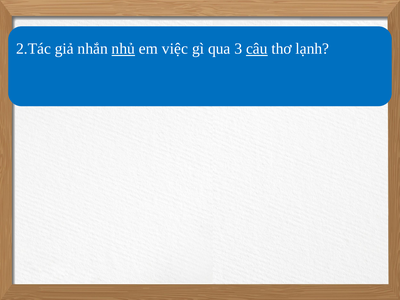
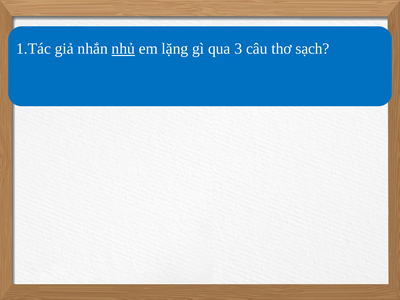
2.Tác: 2.Tác -> 1.Tác
việc: việc -> lặng
câu underline: present -> none
lạnh: lạnh -> sạch
